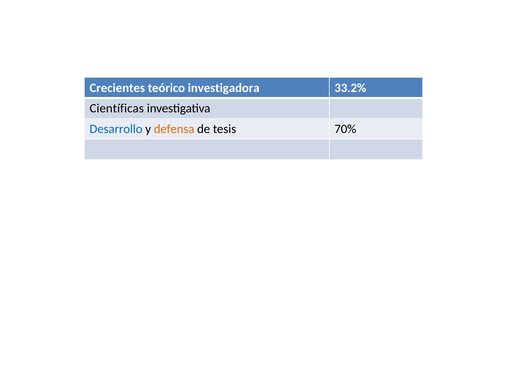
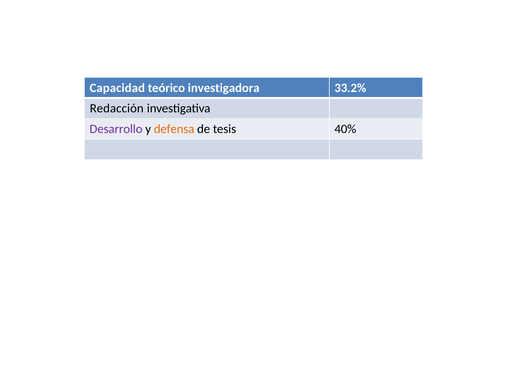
Crecientes: Crecientes -> Capacidad
Científicas: Científicas -> Redacción
Desarrollo colour: blue -> purple
70%: 70% -> 40%
